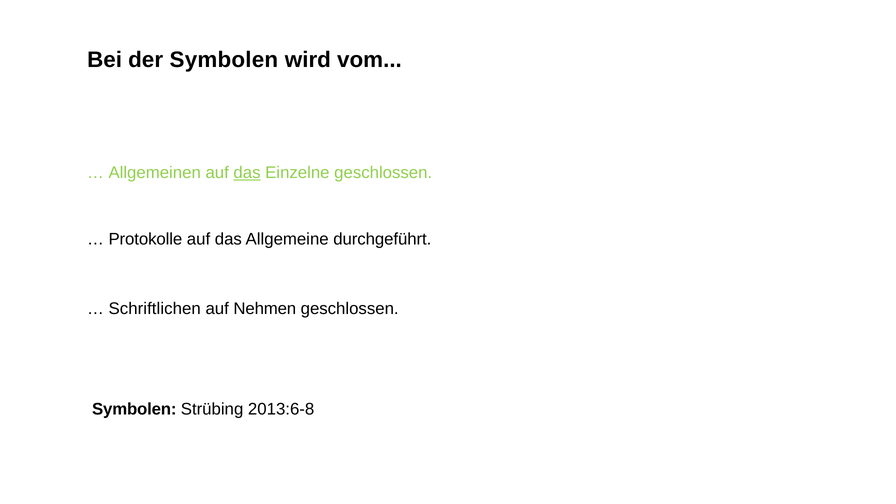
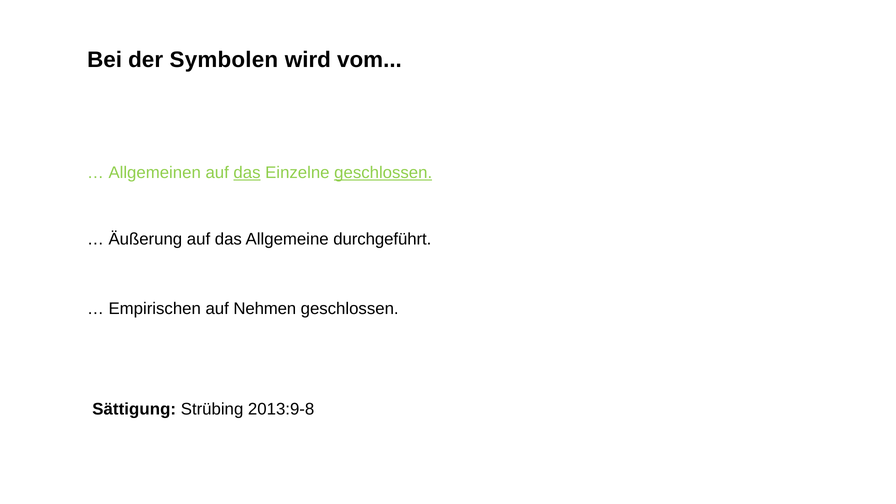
geschlossen at (383, 173) underline: none -> present
Protokolle: Protokolle -> Äußerung
Schriftlichen: Schriftlichen -> Empirischen
Symbolen at (134, 409): Symbolen -> Sättigung
2013:6-8: 2013:6-8 -> 2013:9-8
